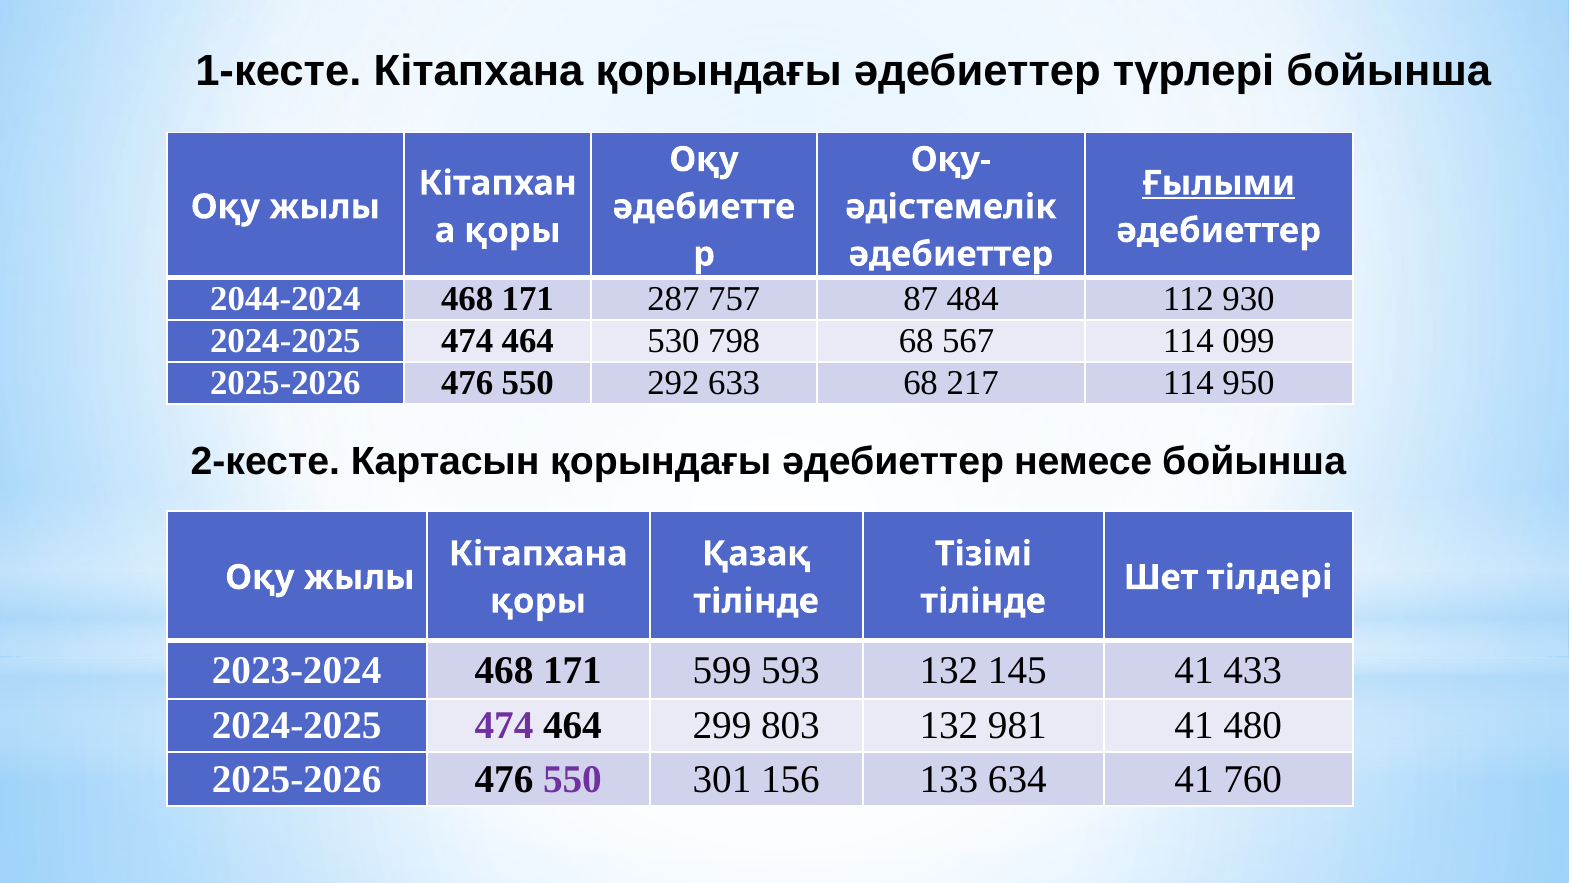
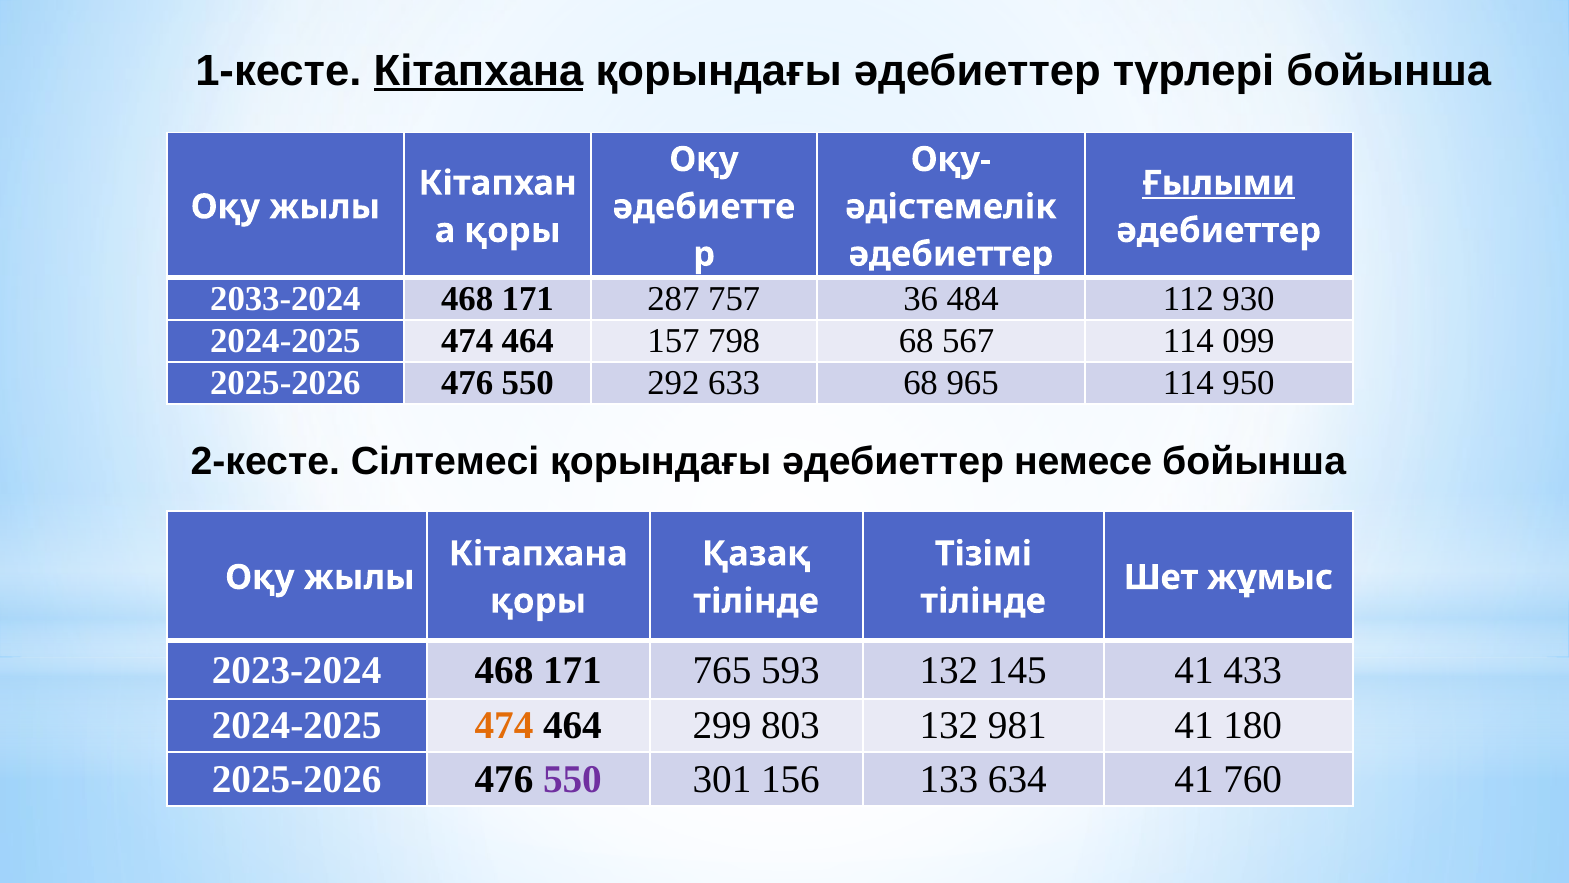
Кітапхана at (479, 71) underline: none -> present
2044-2024: 2044-2024 -> 2033-2024
87: 87 -> 36
530: 530 -> 157
217: 217 -> 965
Картасын: Картасын -> Сілтемесі
тілдері: тілдері -> жұмыс
599: 599 -> 765
474 at (504, 725) colour: purple -> orange
480: 480 -> 180
